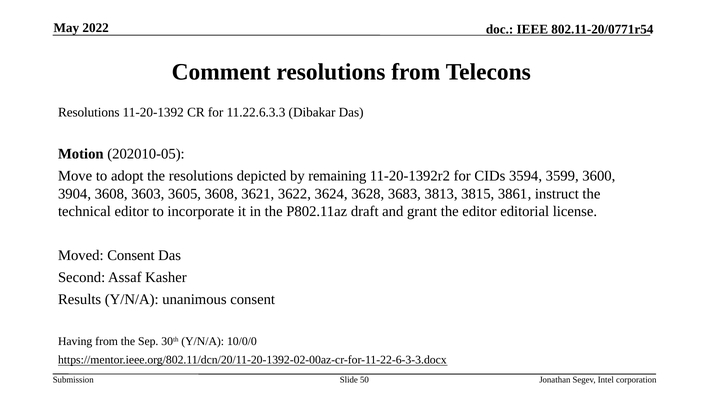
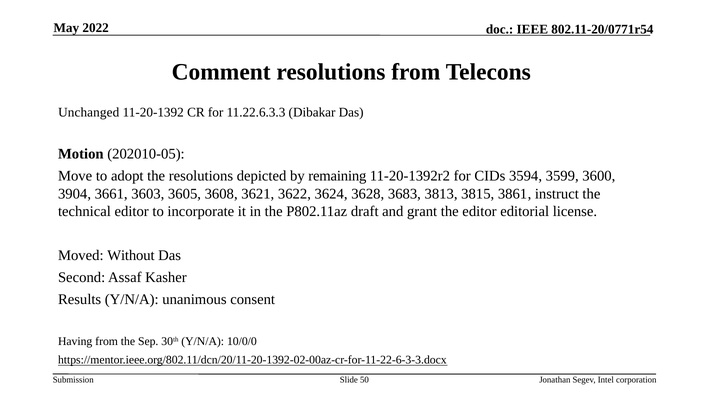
Resolutions at (89, 112): Resolutions -> Unchanged
3904 3608: 3608 -> 3661
Moved Consent: Consent -> Without
